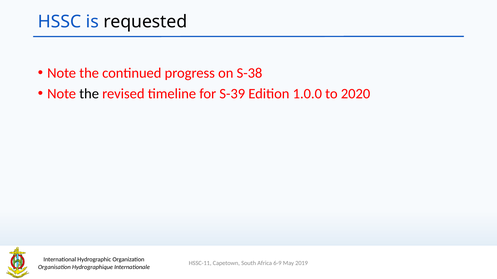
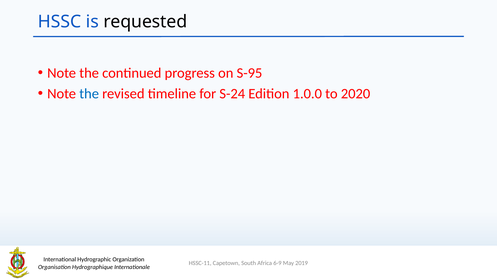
S-38: S-38 -> S-95
the at (89, 94) colour: black -> blue
S-39: S-39 -> S-24
